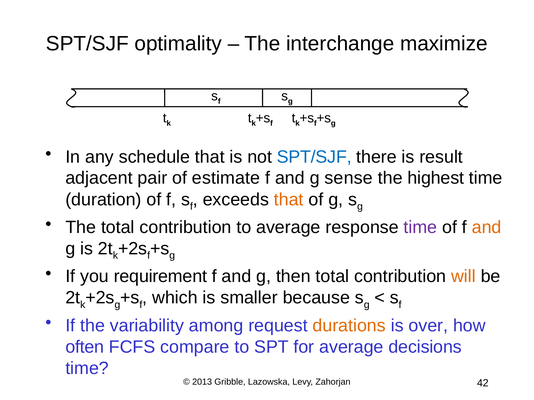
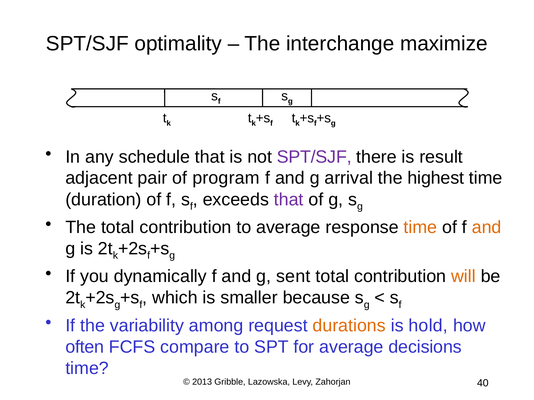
SPT/SJF at (314, 157) colour: blue -> purple
estimate: estimate -> program
sense: sense -> arrival
that at (289, 200) colour: orange -> purple
time at (420, 228) colour: purple -> orange
requirement: requirement -> dynamically
then: then -> sent
over: over -> hold
42: 42 -> 40
